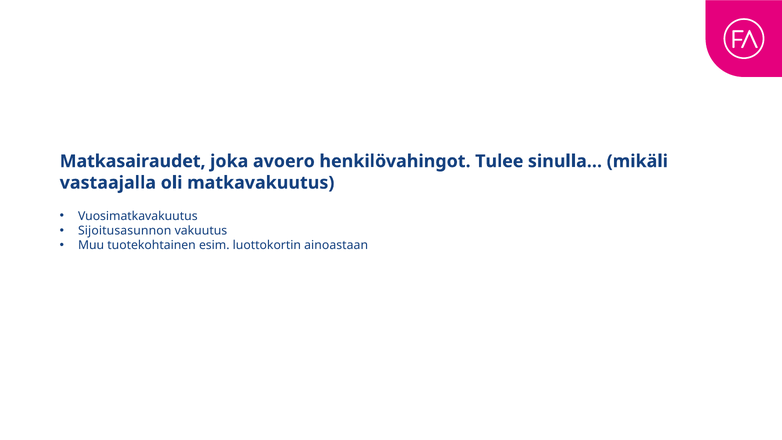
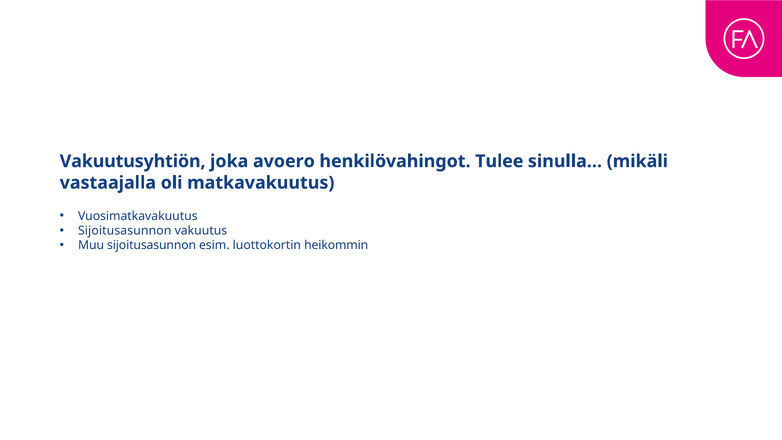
Matkasairaudet: Matkasairaudet -> Vakuutusyhtiön
Muu tuotekohtainen: tuotekohtainen -> sijoitusasunnon
ainoastaan: ainoastaan -> heikommin
